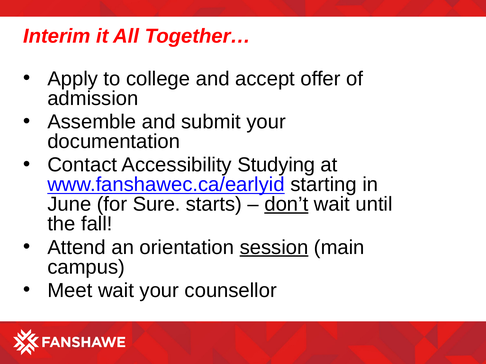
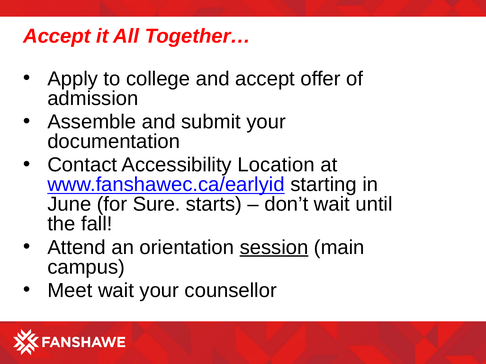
Interim at (57, 36): Interim -> Accept
Studying: Studying -> Location
don’t underline: present -> none
